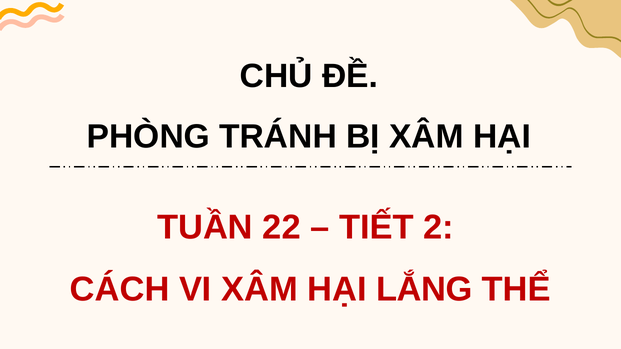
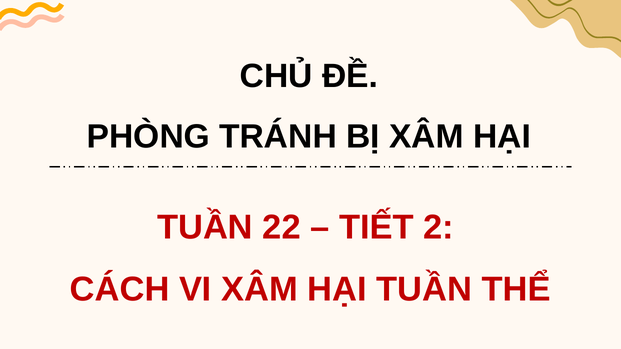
VI XÂM HẠI LẮNG: LẮNG -> TUẦN
